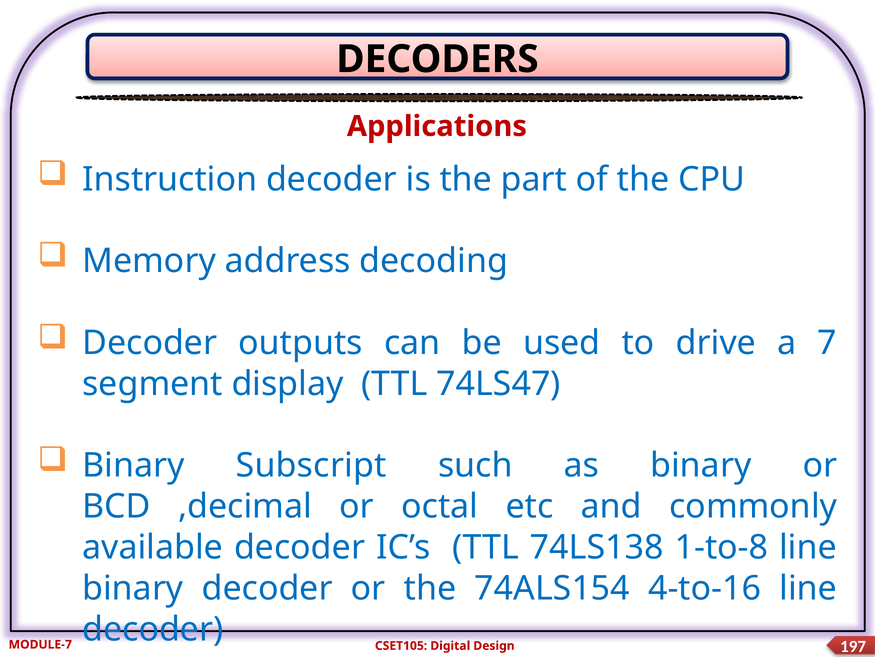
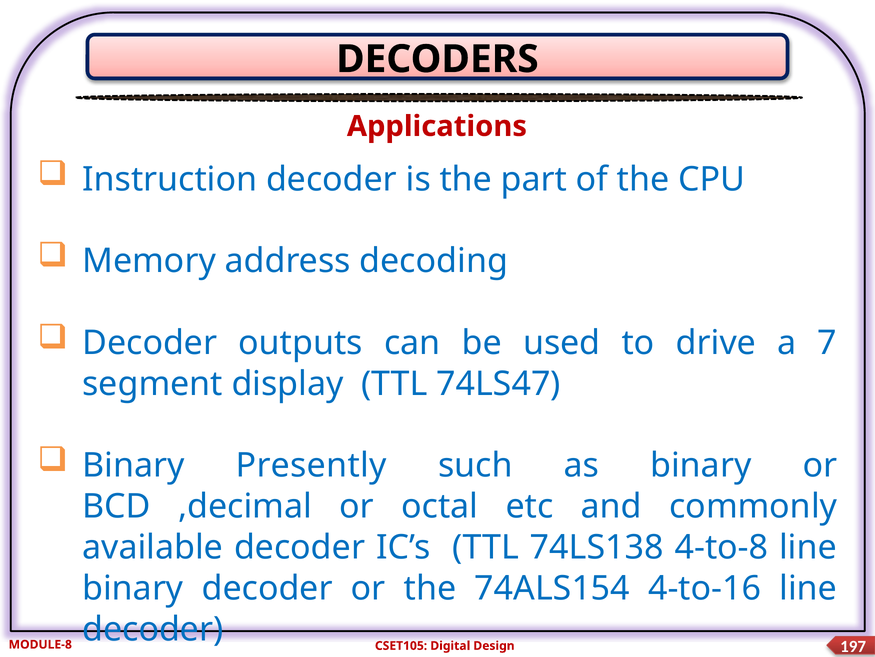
Subscript: Subscript -> Presently
1-to-8: 1-to-8 -> 4-to-8
MODULE-7: MODULE-7 -> MODULE-8
